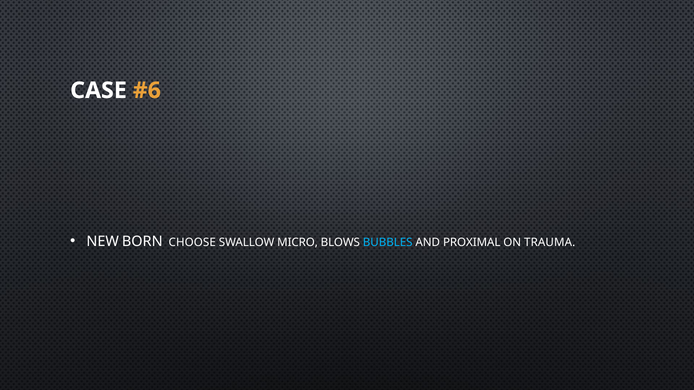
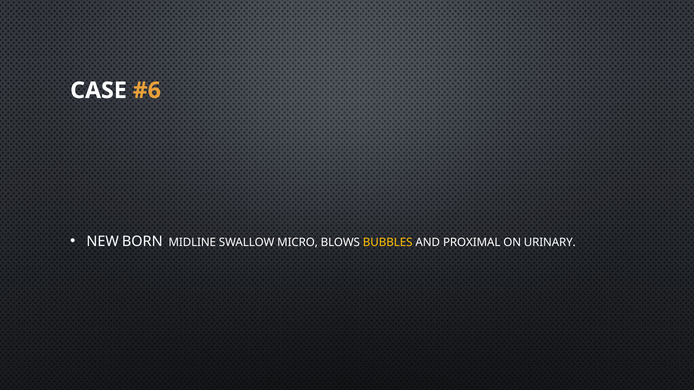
CHOOSE: CHOOSE -> MIDLINE
BUBBLES colour: light blue -> yellow
TRAUMA: TRAUMA -> URINARY
